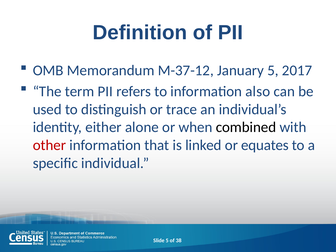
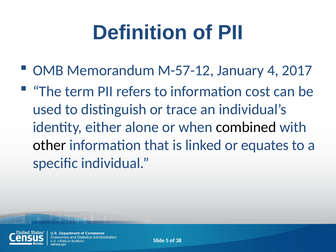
M-37-12: M-37-12 -> M-57-12
January 5: 5 -> 4
also: also -> cost
other colour: red -> black
